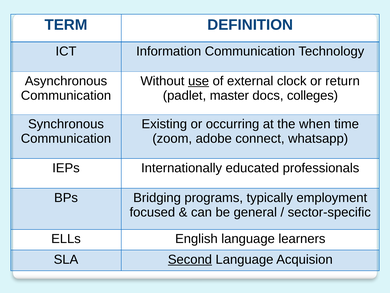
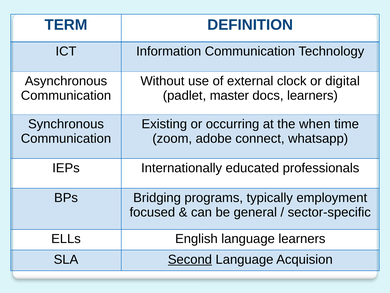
use underline: present -> none
return: return -> digital
docs colleges: colleges -> learners
